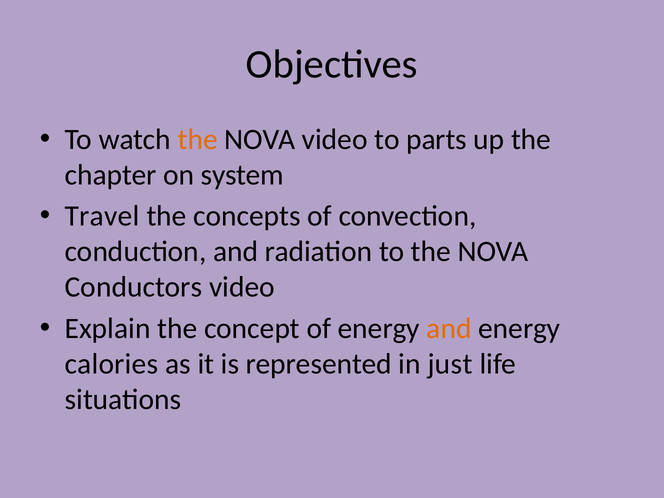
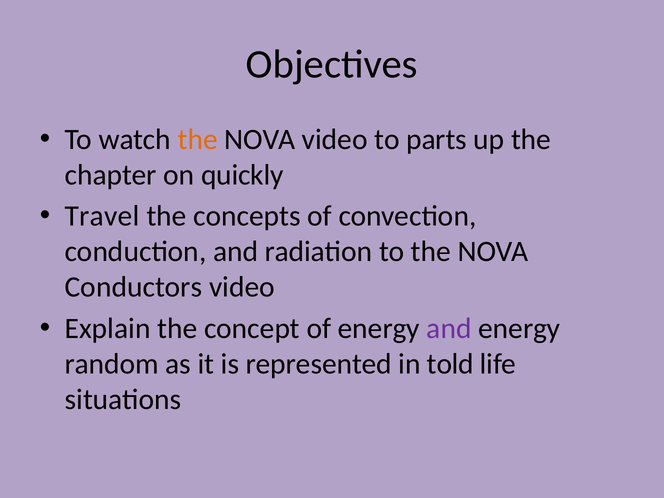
system: system -> quickly
and at (449, 328) colour: orange -> purple
calories: calories -> random
just: just -> told
